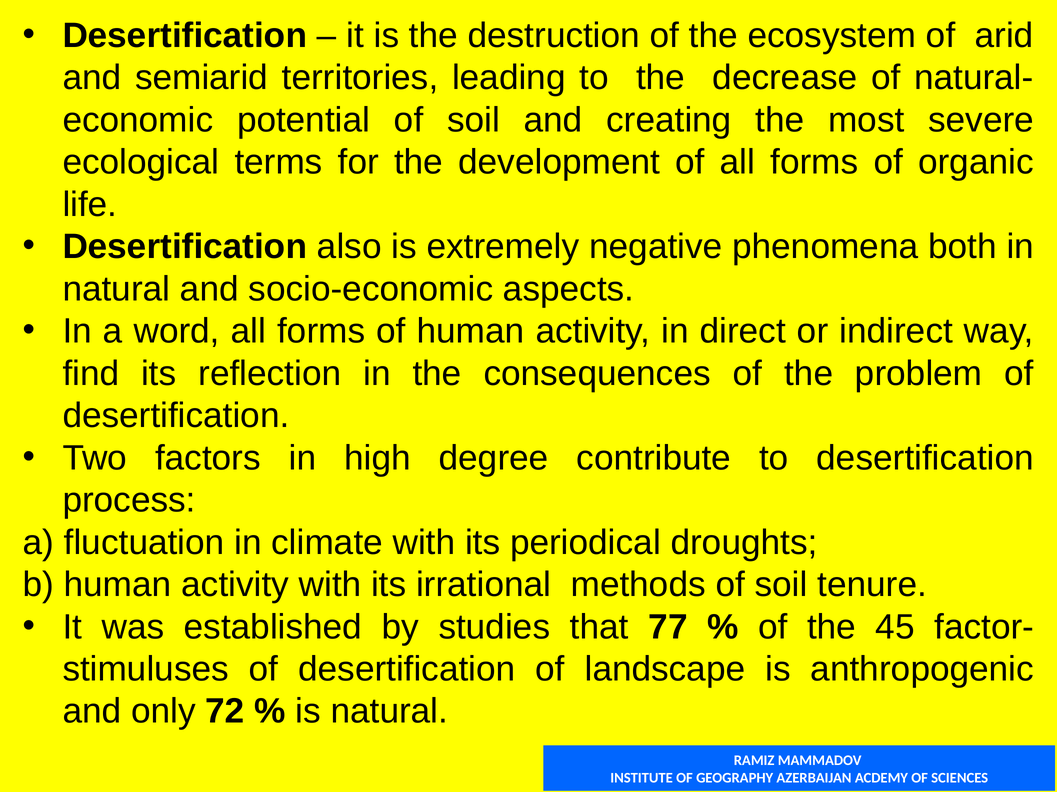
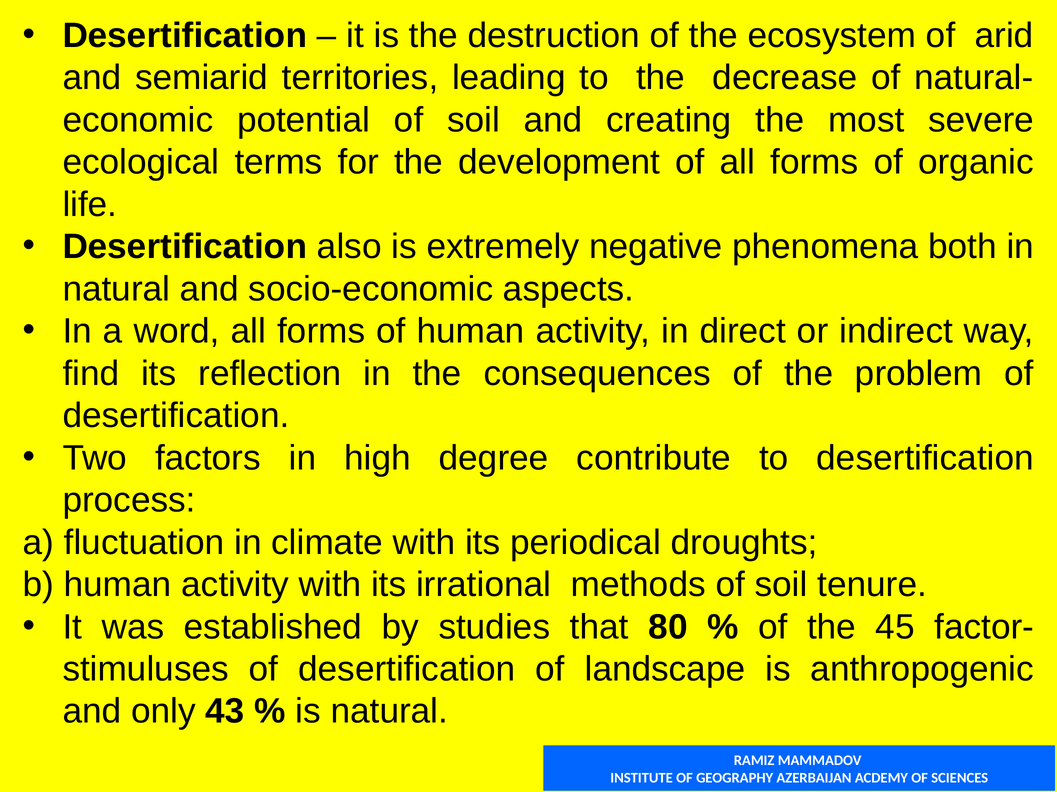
77: 77 -> 80
72: 72 -> 43
